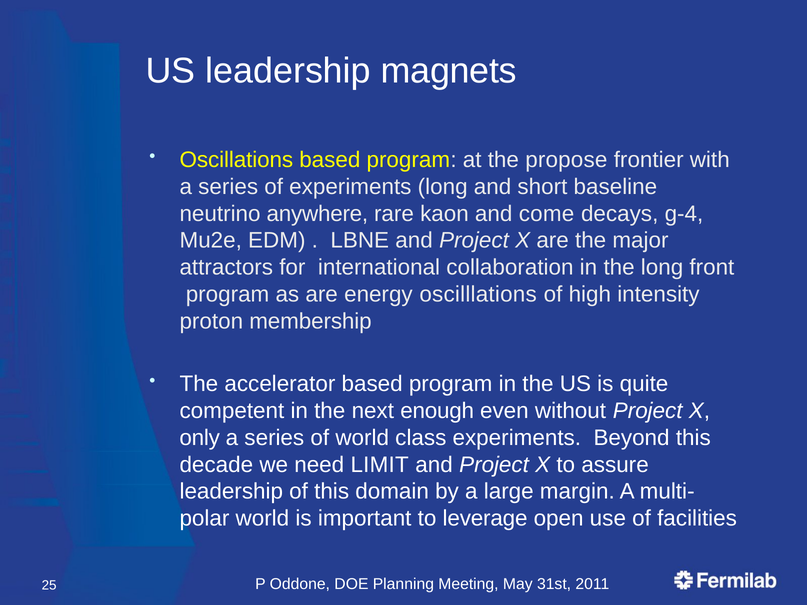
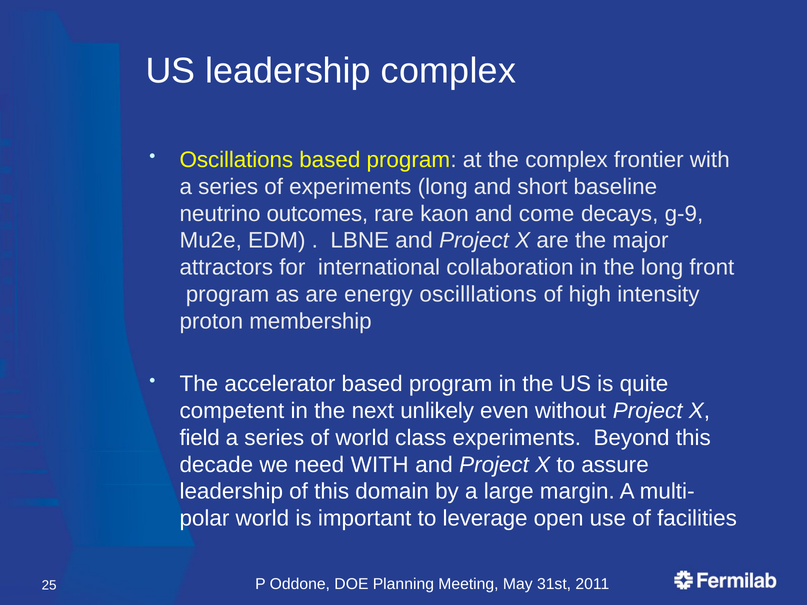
leadership magnets: magnets -> complex
the propose: propose -> complex
anywhere: anywhere -> outcomes
g-4: g-4 -> g-9
enough: enough -> unlikely
only: only -> field
need LIMIT: LIMIT -> WITH
